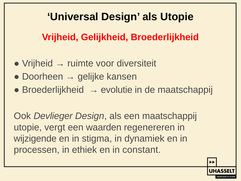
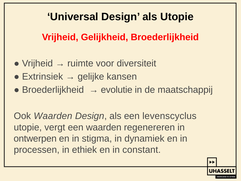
Doorheen: Doorheen -> Extrinsiek
Ook Devlieger: Devlieger -> Waarden
een maatschappij: maatschappij -> levenscyclus
wijzigende: wijzigende -> ontwerpen
